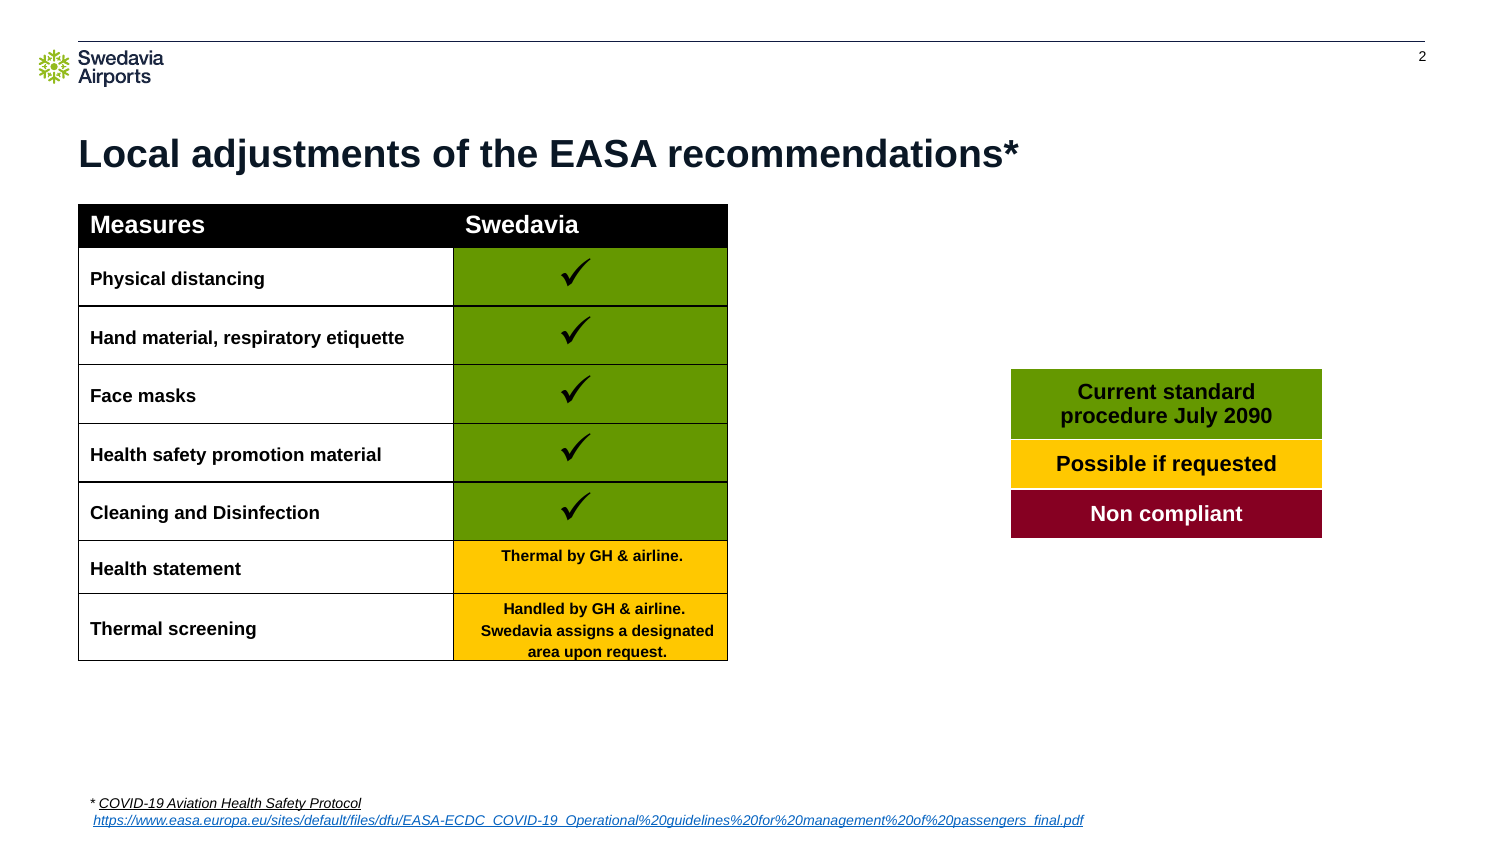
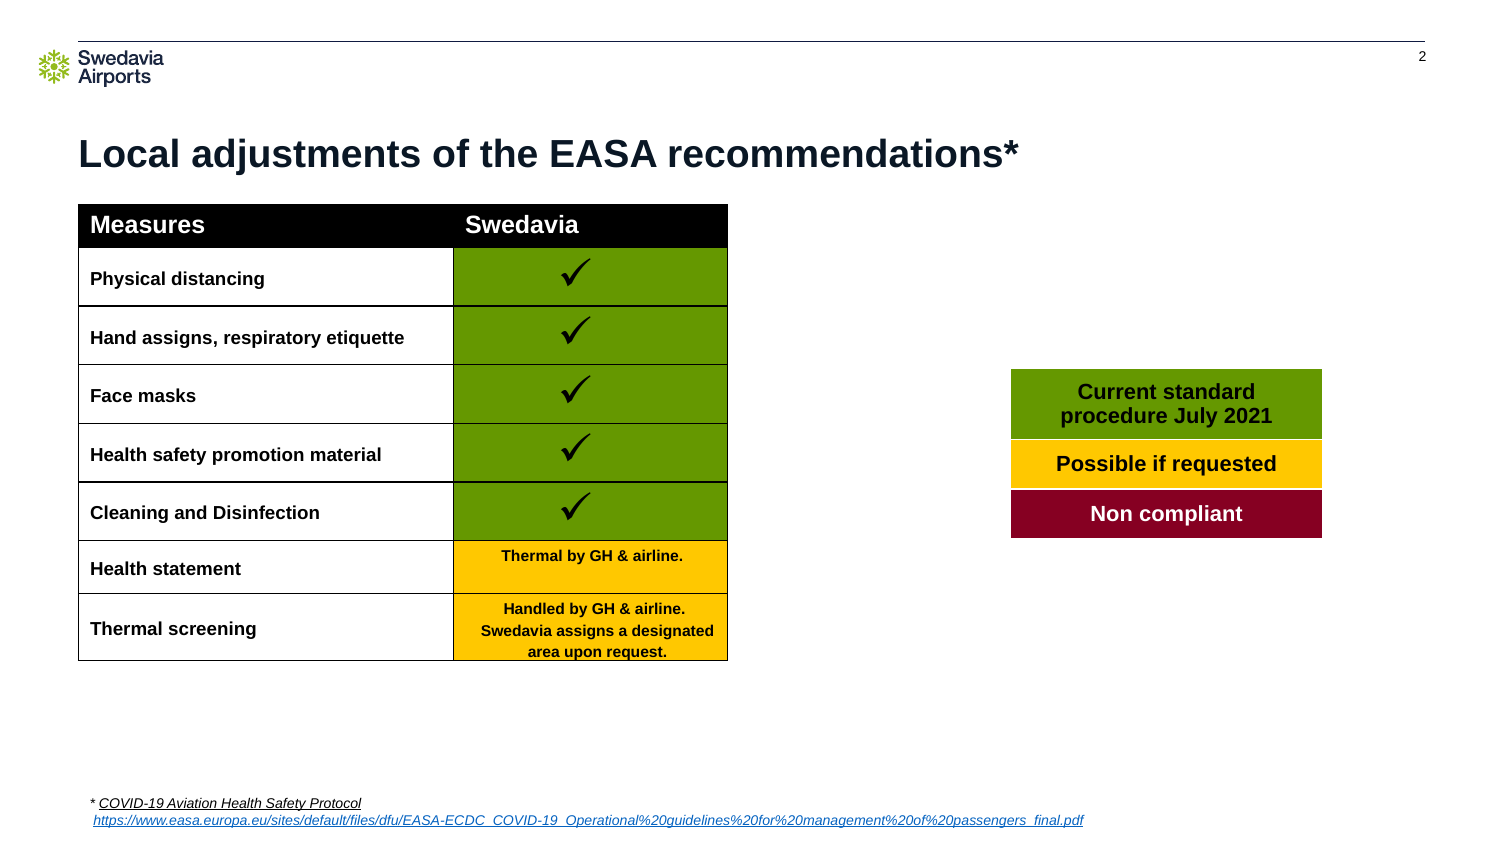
Hand material: material -> assigns
2090: 2090 -> 2021
